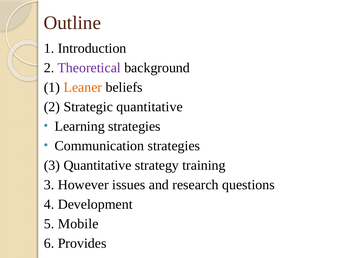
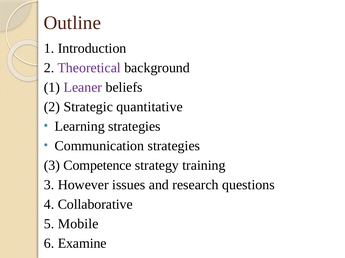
Leaner colour: orange -> purple
3 Quantitative: Quantitative -> Competence
Development: Development -> Collaborative
Provides: Provides -> Examine
